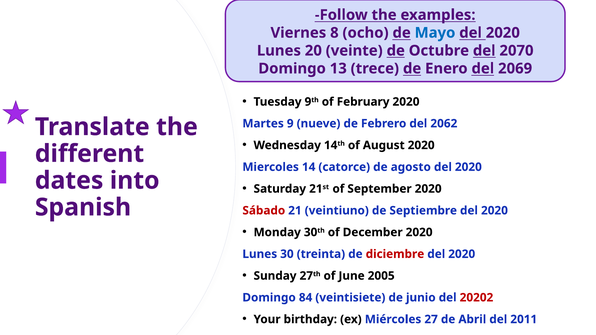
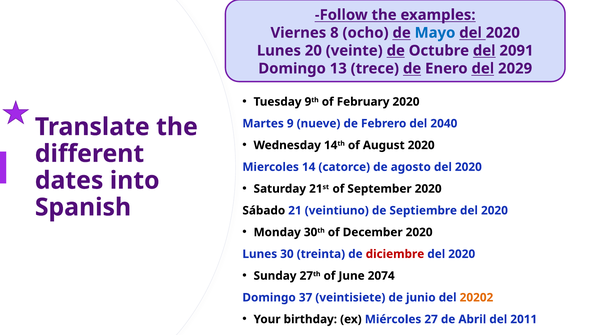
2070: 2070 -> 2091
2069: 2069 -> 2029
2062: 2062 -> 2040
Sábado colour: red -> black
2005: 2005 -> 2074
84: 84 -> 37
20202 colour: red -> orange
